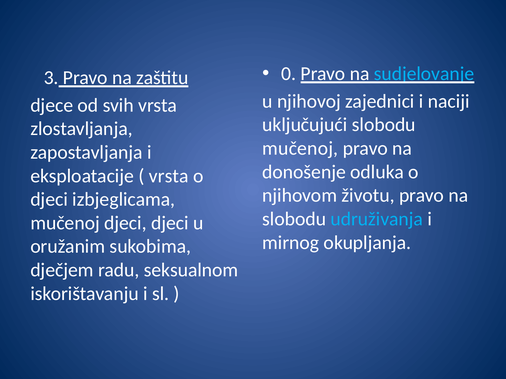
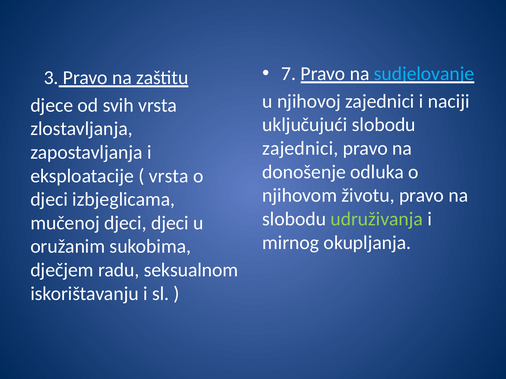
0: 0 -> 7
mučenoj at (300, 149): mučenoj -> zajednici
udruživanja colour: light blue -> light green
